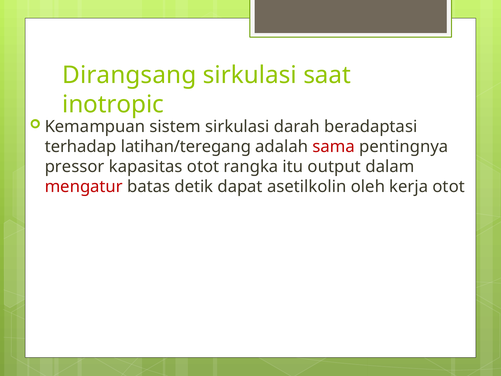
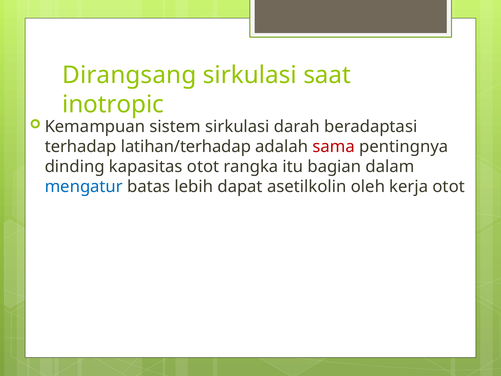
latihan/teregang: latihan/teregang -> latihan/terhadap
pressor: pressor -> dinding
output: output -> bagian
mengatur colour: red -> blue
detik: detik -> lebih
